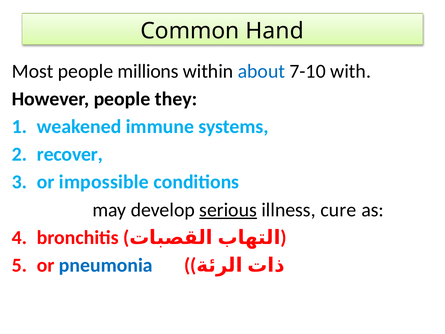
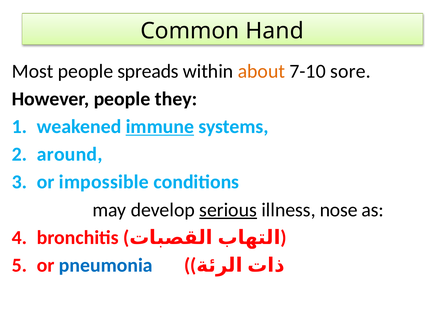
millions: millions -> spreads
about colour: blue -> orange
with: with -> sore
immune underline: none -> present
recover: recover -> around
cure: cure -> nose
